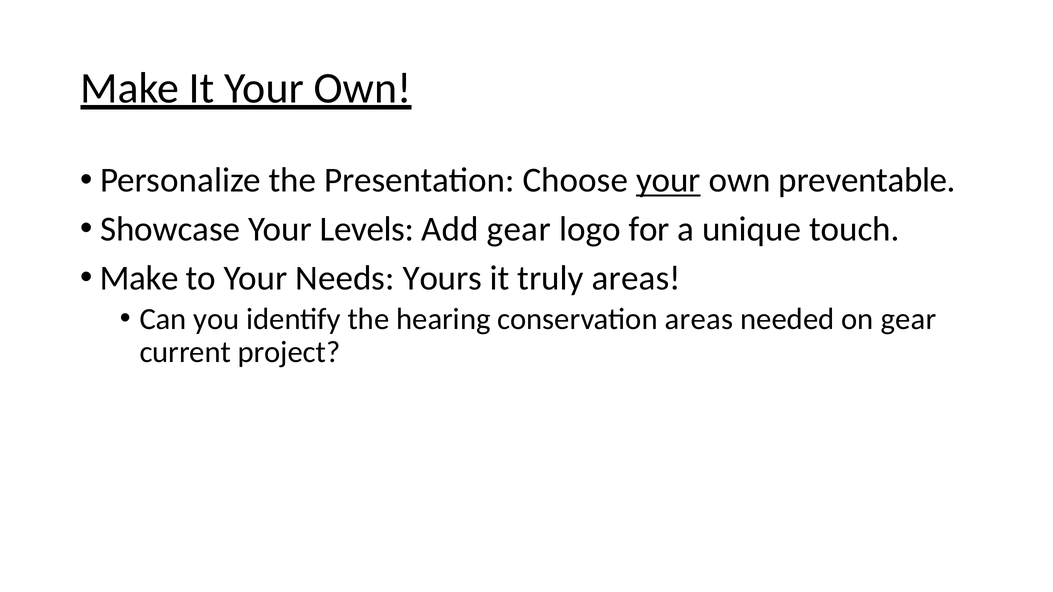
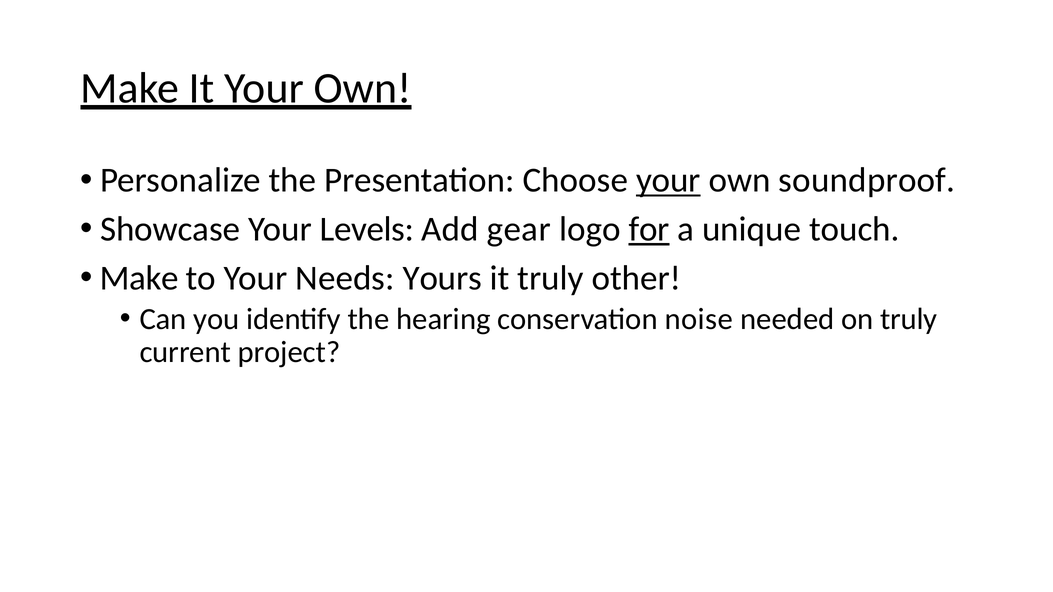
preventable: preventable -> soundproof
for underline: none -> present
truly areas: areas -> other
conservation areas: areas -> noise
on gear: gear -> truly
